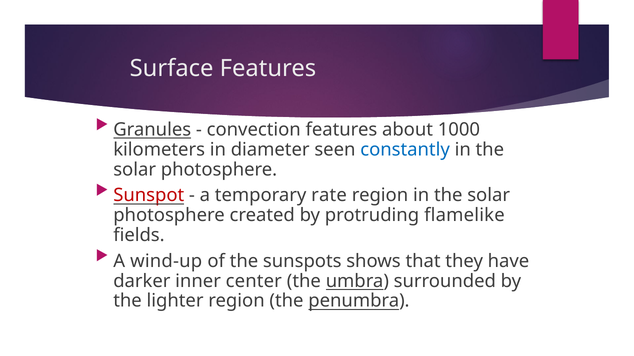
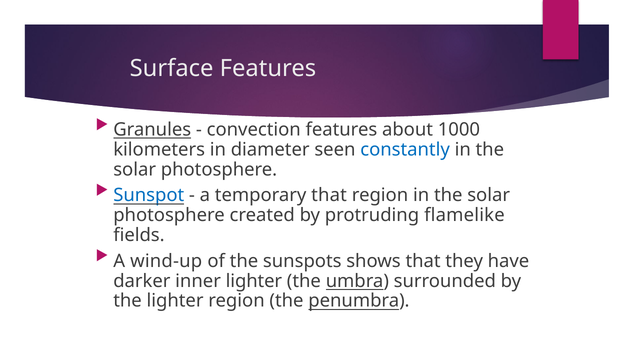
Sunspot colour: red -> blue
temporary rate: rate -> that
inner center: center -> lighter
